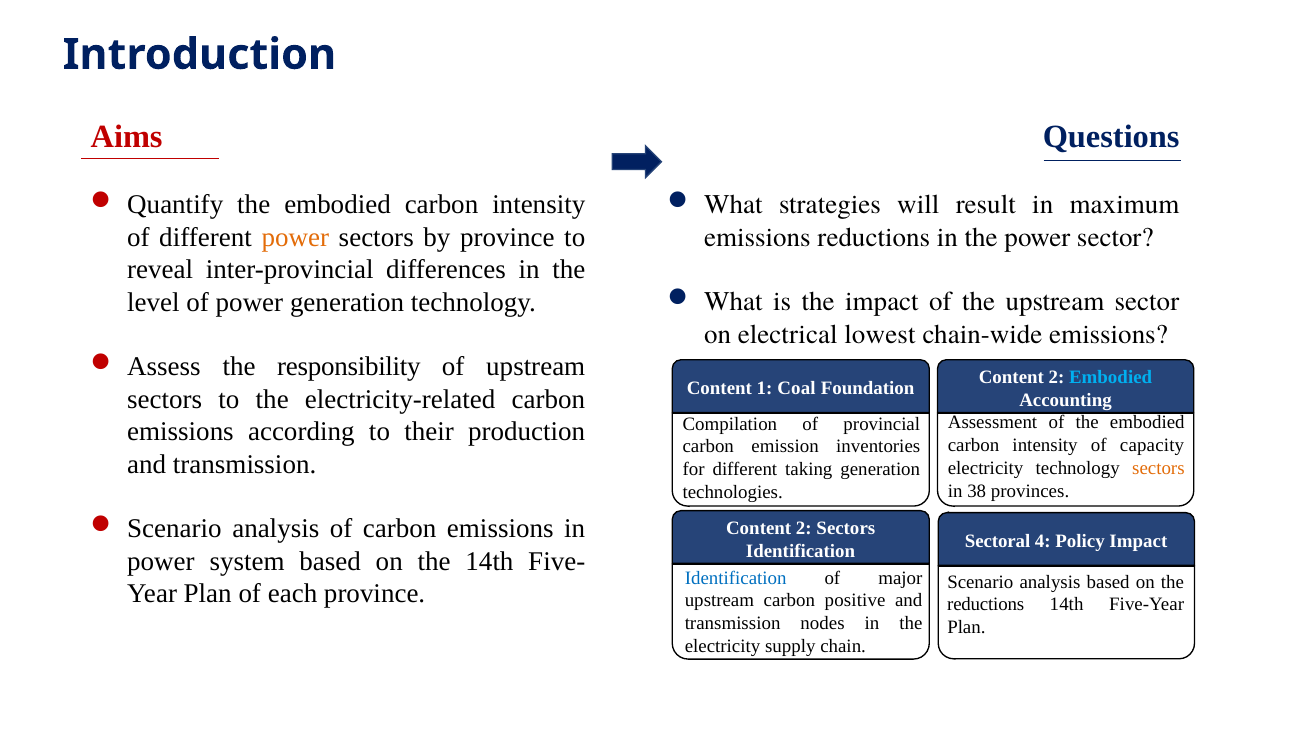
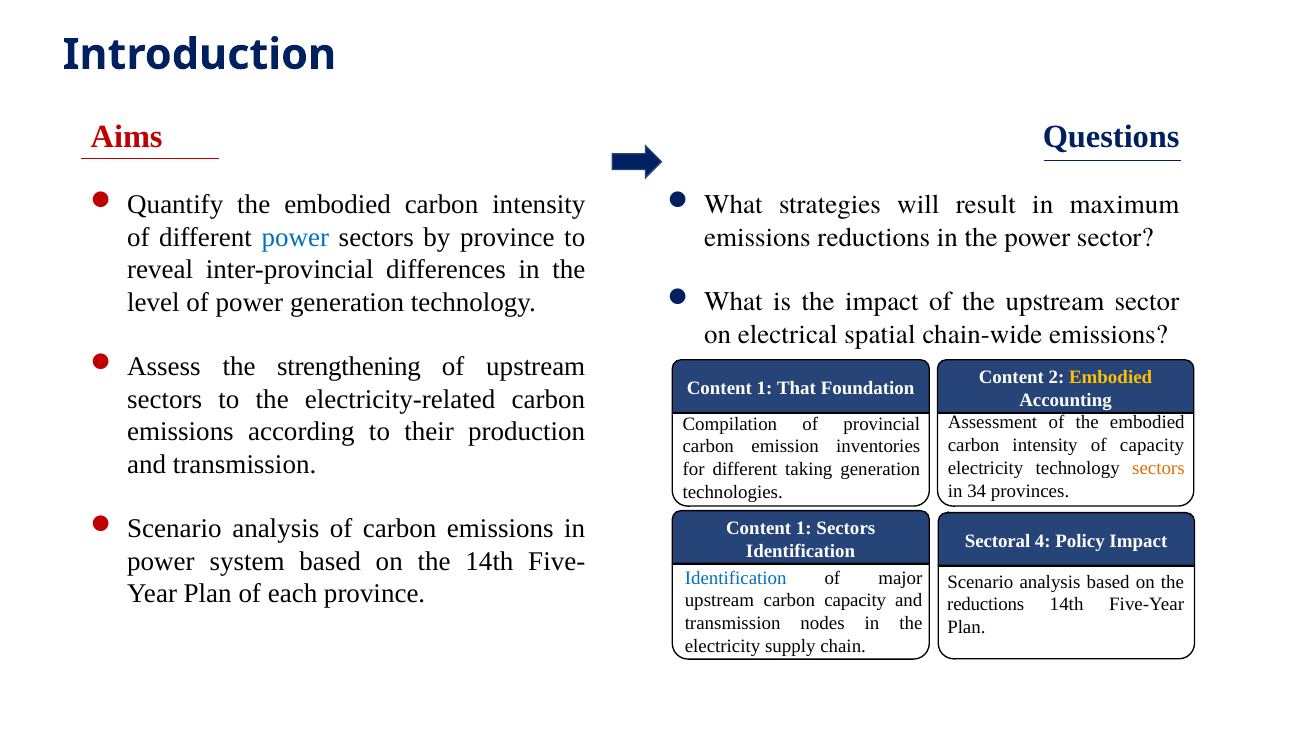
power at (295, 237) colour: orange -> blue
lowest: lowest -> spatial
responsibility: responsibility -> strengthening
Embodied at (1111, 377) colour: light blue -> yellow
Coal: Coal -> That
38: 38 -> 34
2 at (804, 528): 2 -> 1
carbon positive: positive -> capacity
